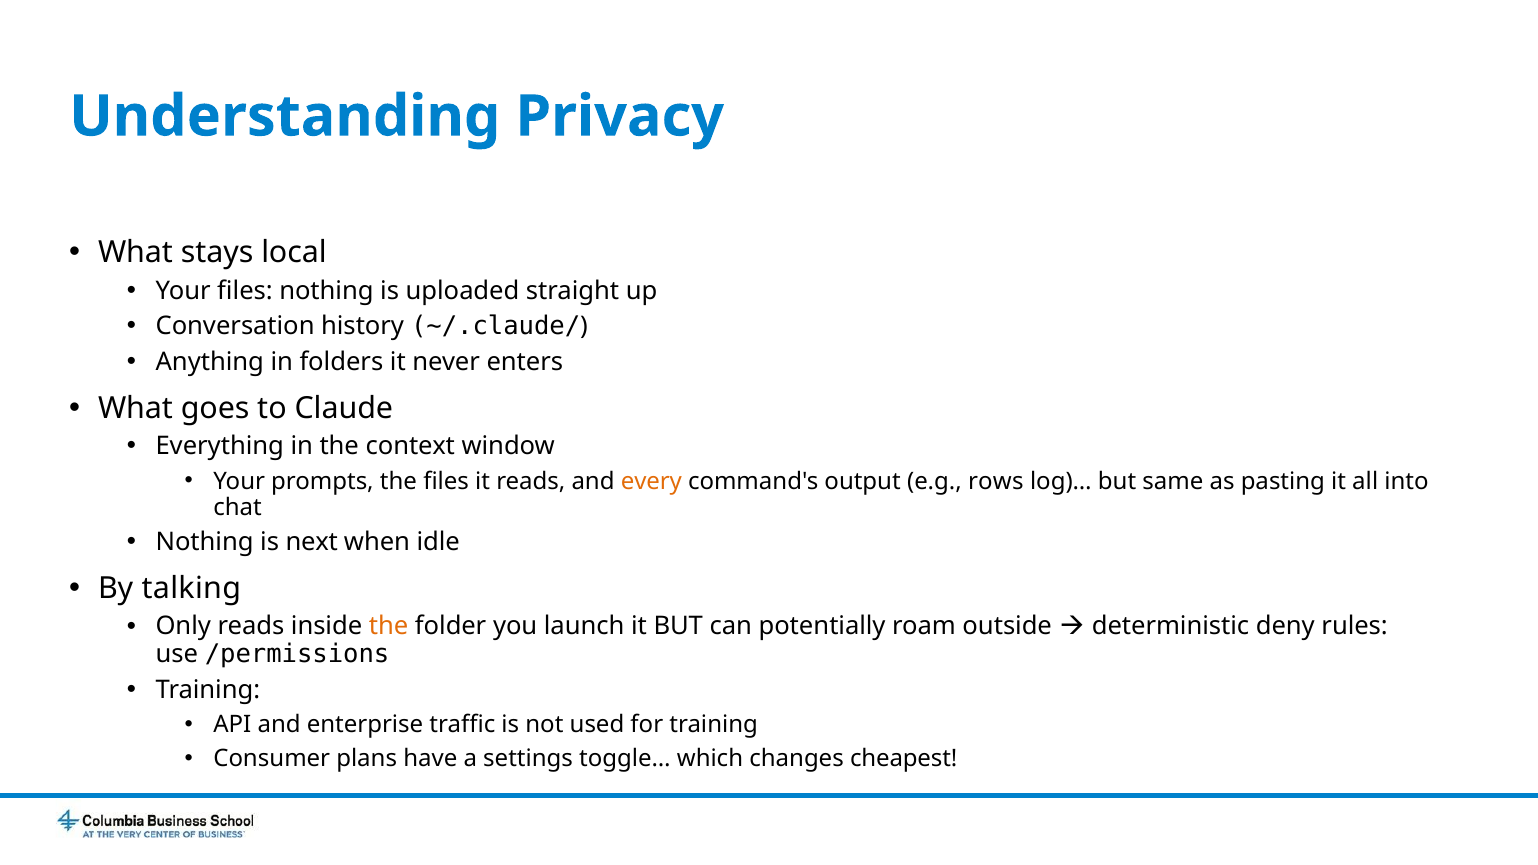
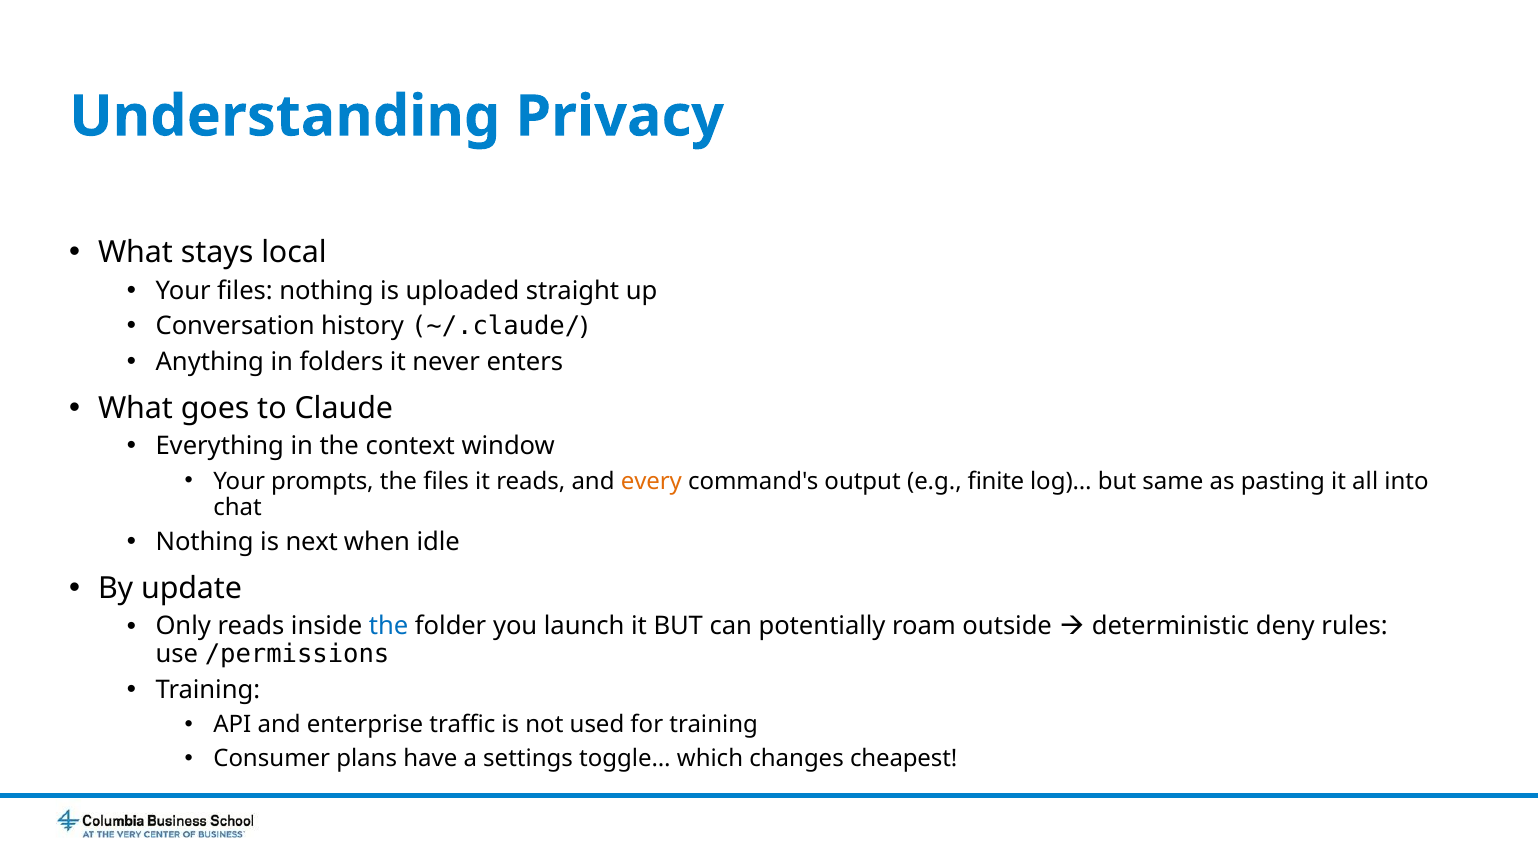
rows: rows -> finite
talking: talking -> update
the at (389, 627) colour: orange -> blue
